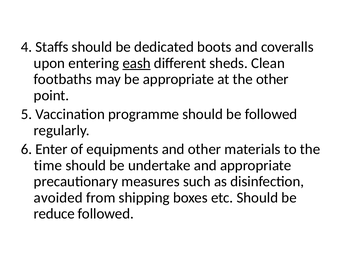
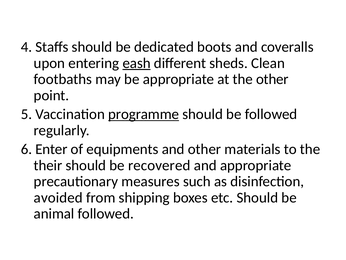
programme underline: none -> present
time: time -> their
undertake: undertake -> recovered
reduce: reduce -> animal
